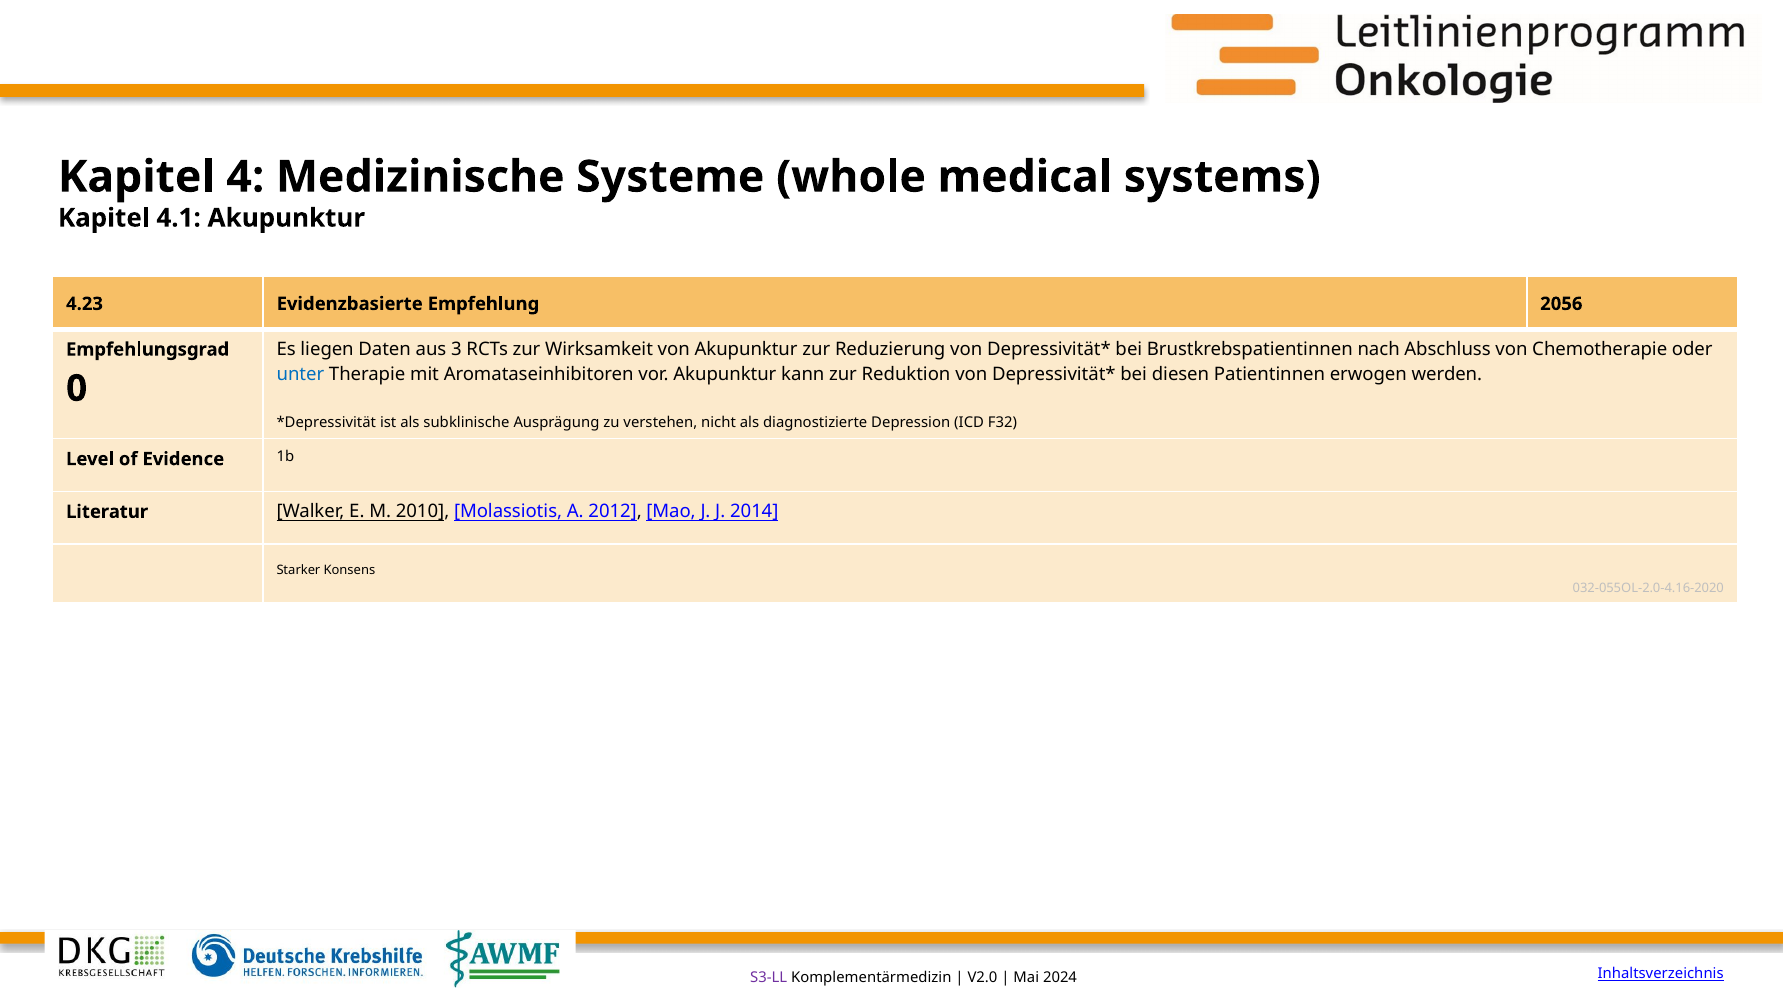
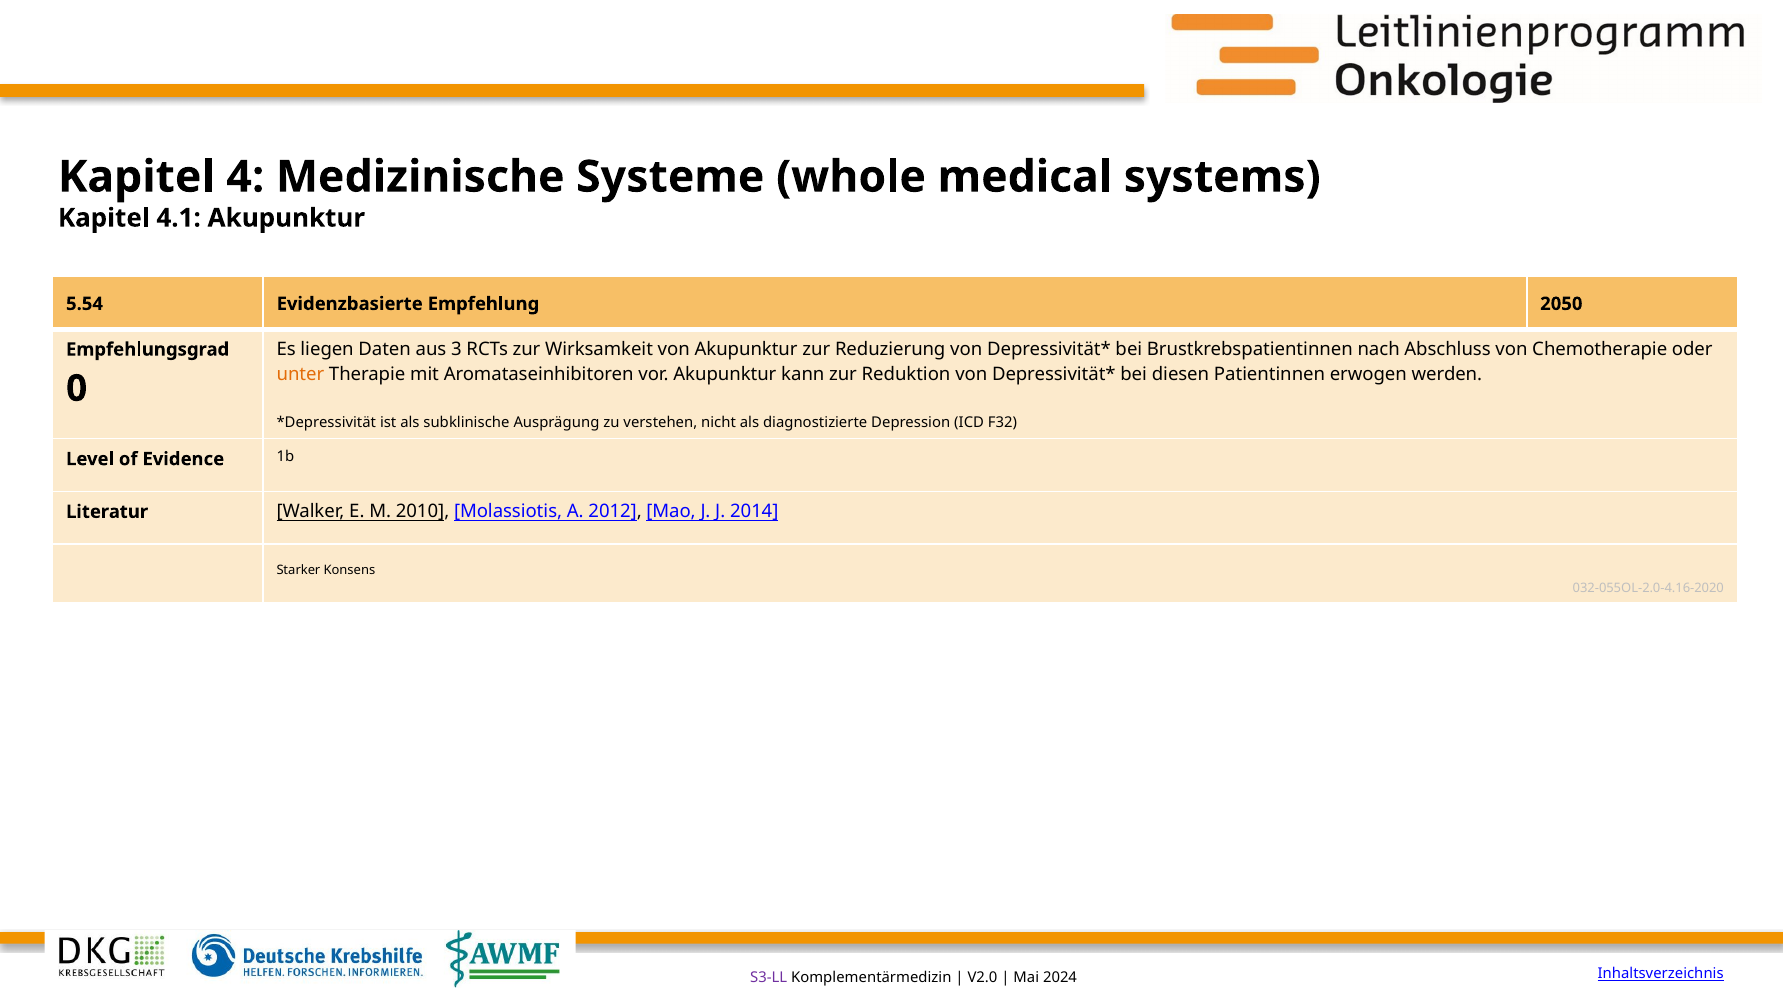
4.23: 4.23 -> 5.54
2056: 2056 -> 2050
unter colour: blue -> orange
